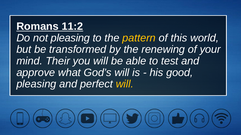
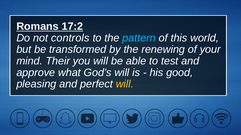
11:2: 11:2 -> 17:2
not pleasing: pleasing -> controls
pattern colour: yellow -> light blue
